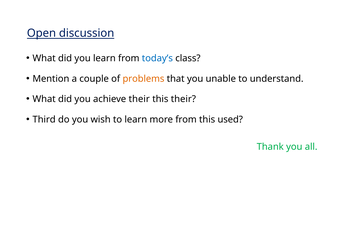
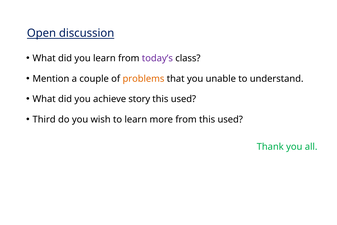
today’s colour: blue -> purple
achieve their: their -> story
their at (183, 99): their -> used
